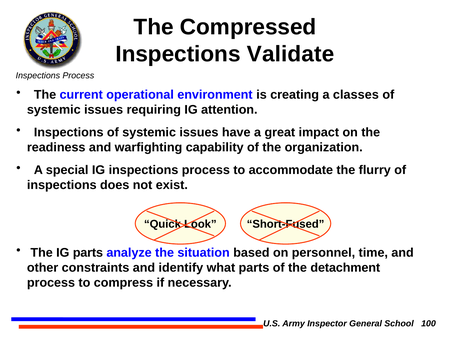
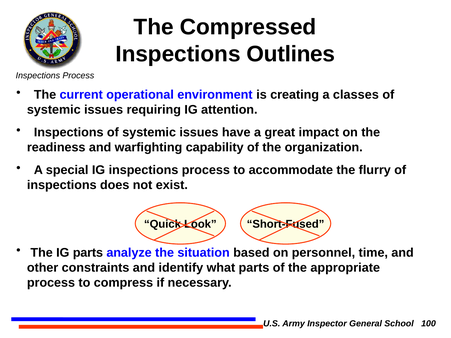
Validate: Validate -> Outlines
detachment: detachment -> appropriate
